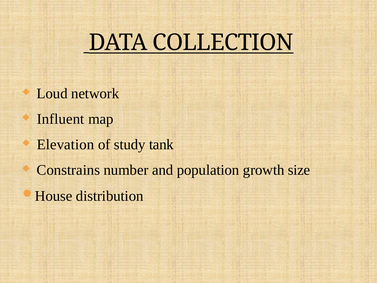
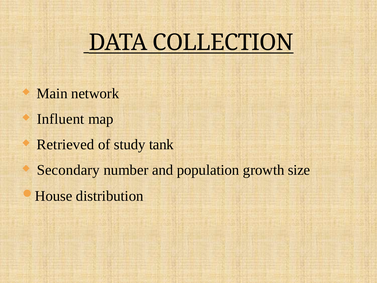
Loud: Loud -> Main
Elevation: Elevation -> Retrieved
Constrains: Constrains -> Secondary
